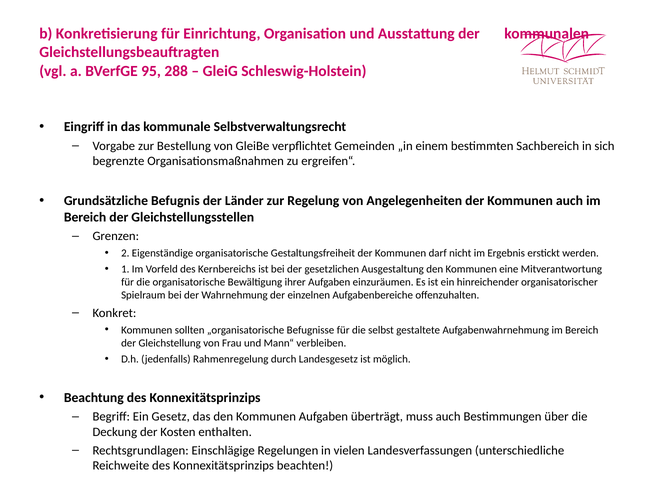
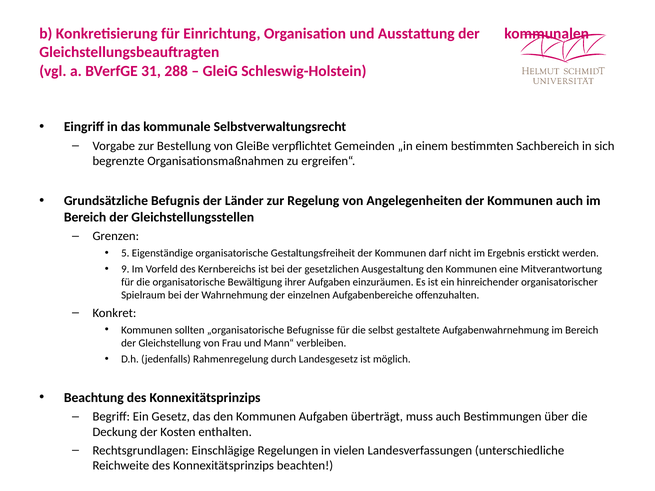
95: 95 -> 31
2: 2 -> 5
1: 1 -> 9
